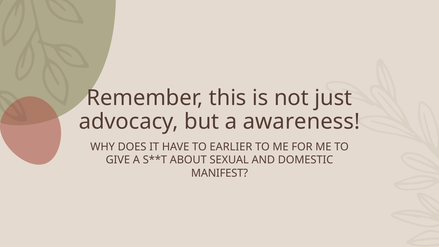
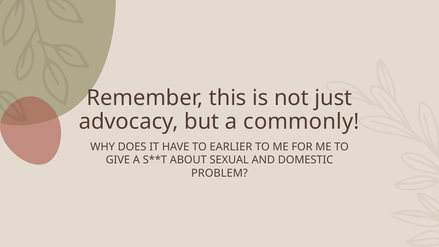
awareness: awareness -> commonly
MANIFEST: MANIFEST -> PROBLEM
